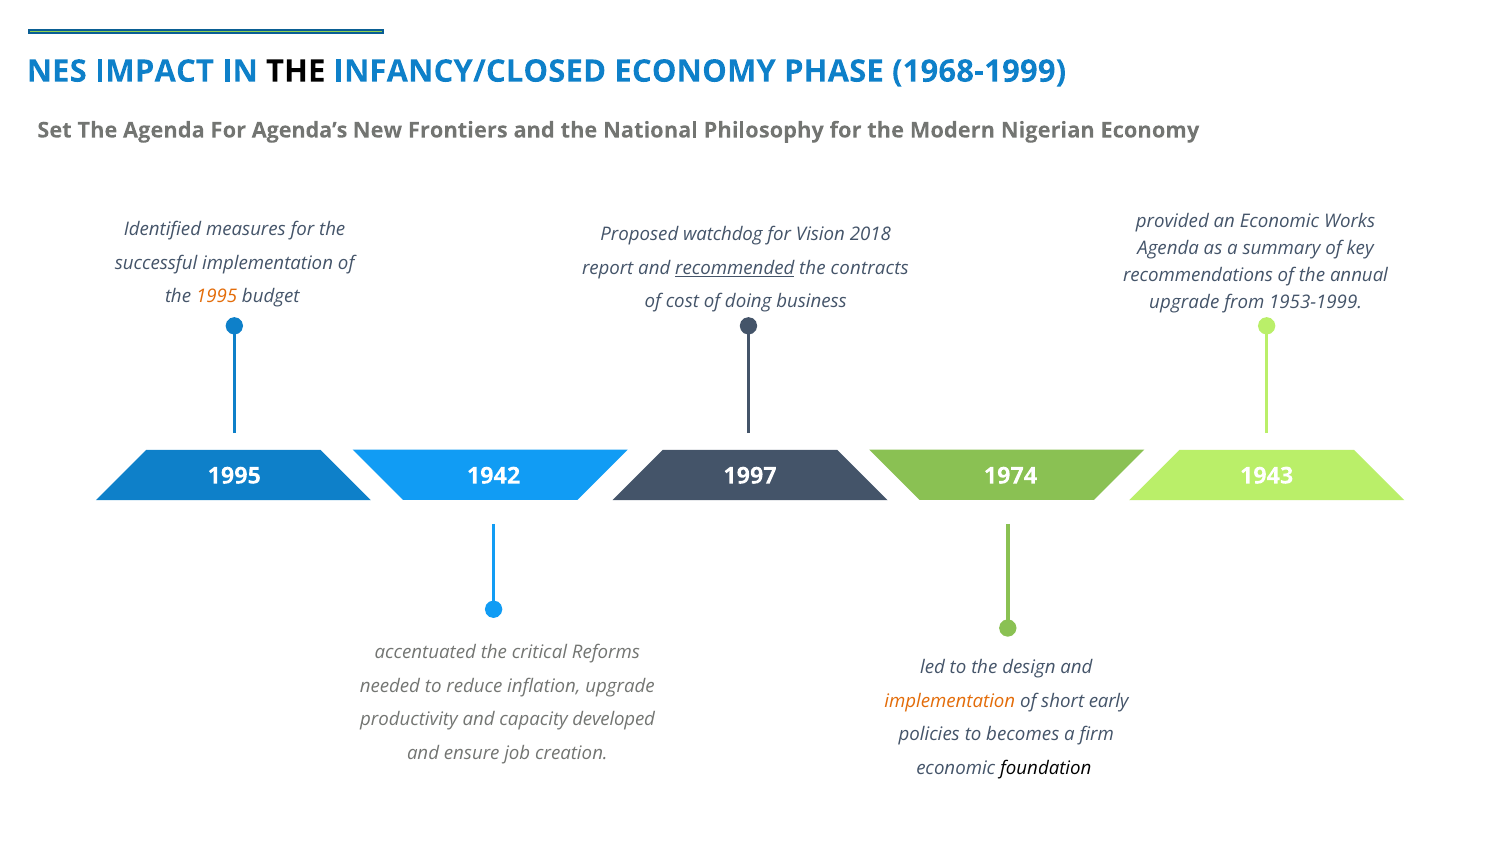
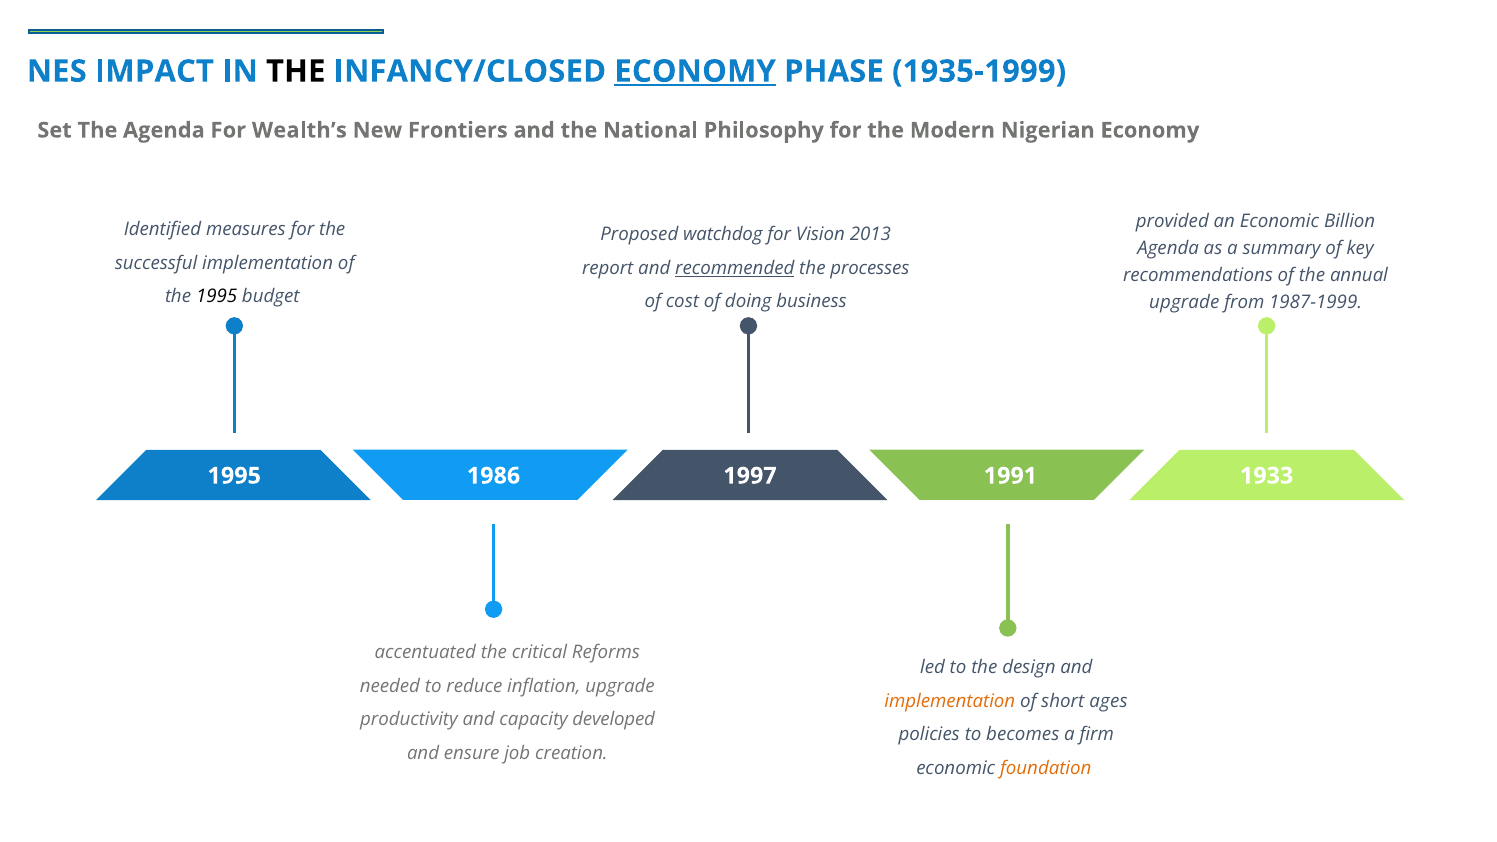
ECONOMY at (695, 71) underline: none -> present
1968-1999: 1968-1999 -> 1935-1999
Agenda’s: Agenda’s -> Wealth’s
Works: Works -> Billion
2018: 2018 -> 2013
contracts: contracts -> processes
1995 at (217, 297) colour: orange -> black
1953-1999: 1953-1999 -> 1987-1999
1942: 1942 -> 1986
1974: 1974 -> 1991
1943: 1943 -> 1933
early: early -> ages
foundation colour: black -> orange
